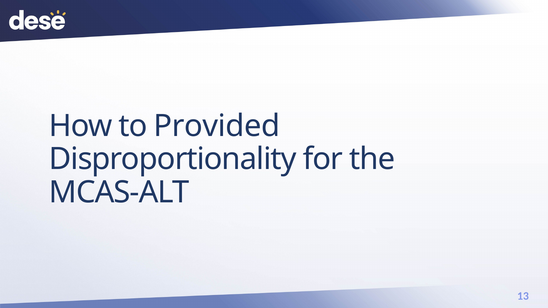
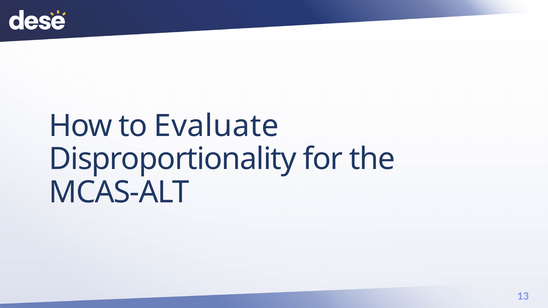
Provided: Provided -> Evaluate
